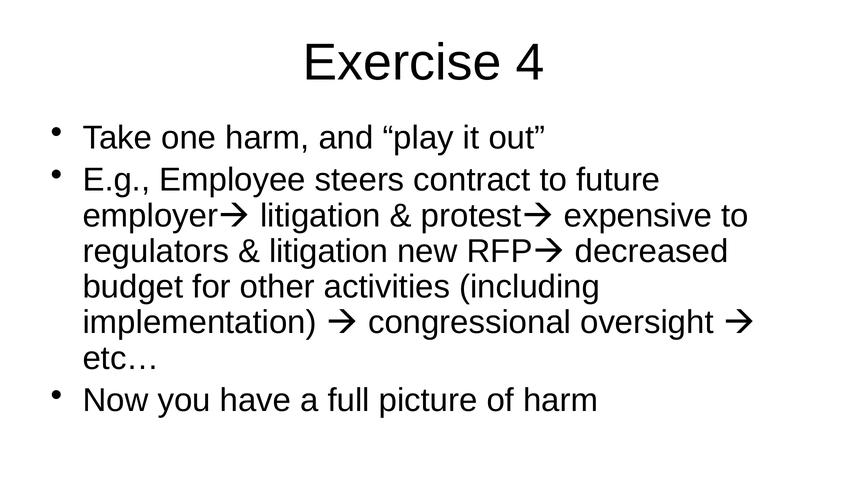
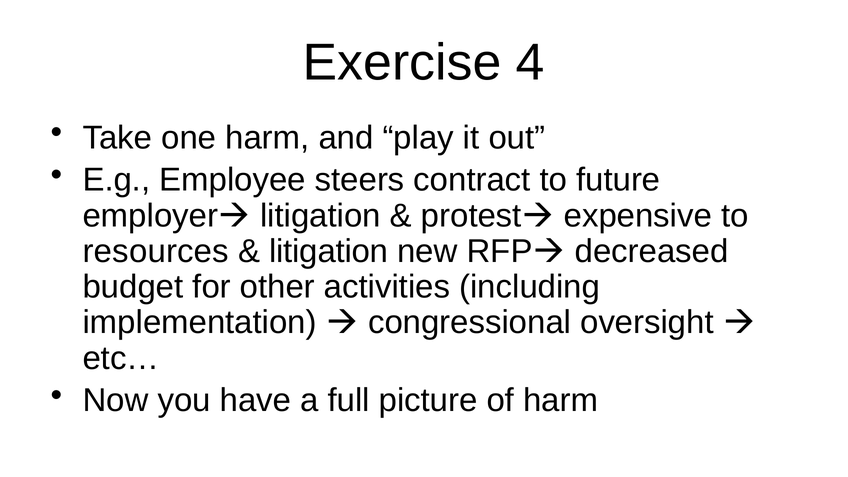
regulators: regulators -> resources
